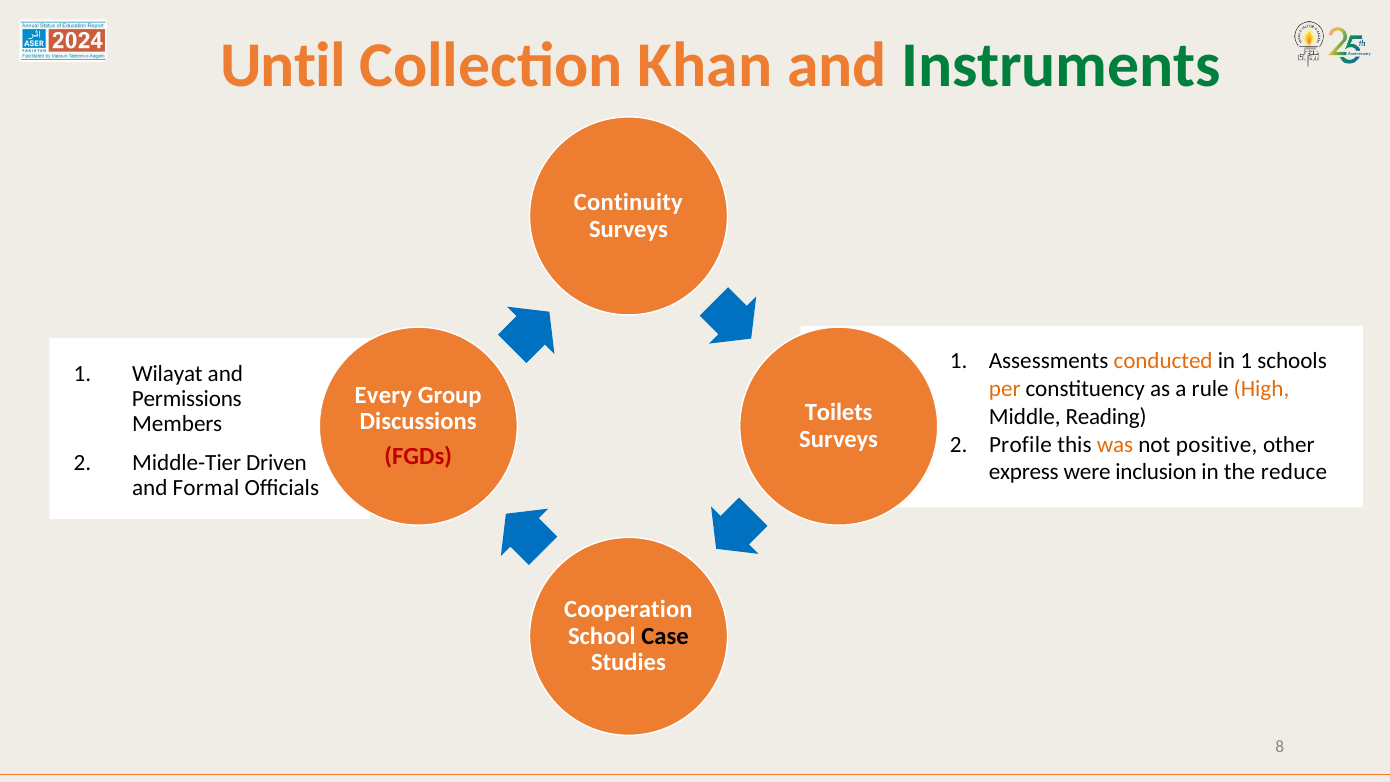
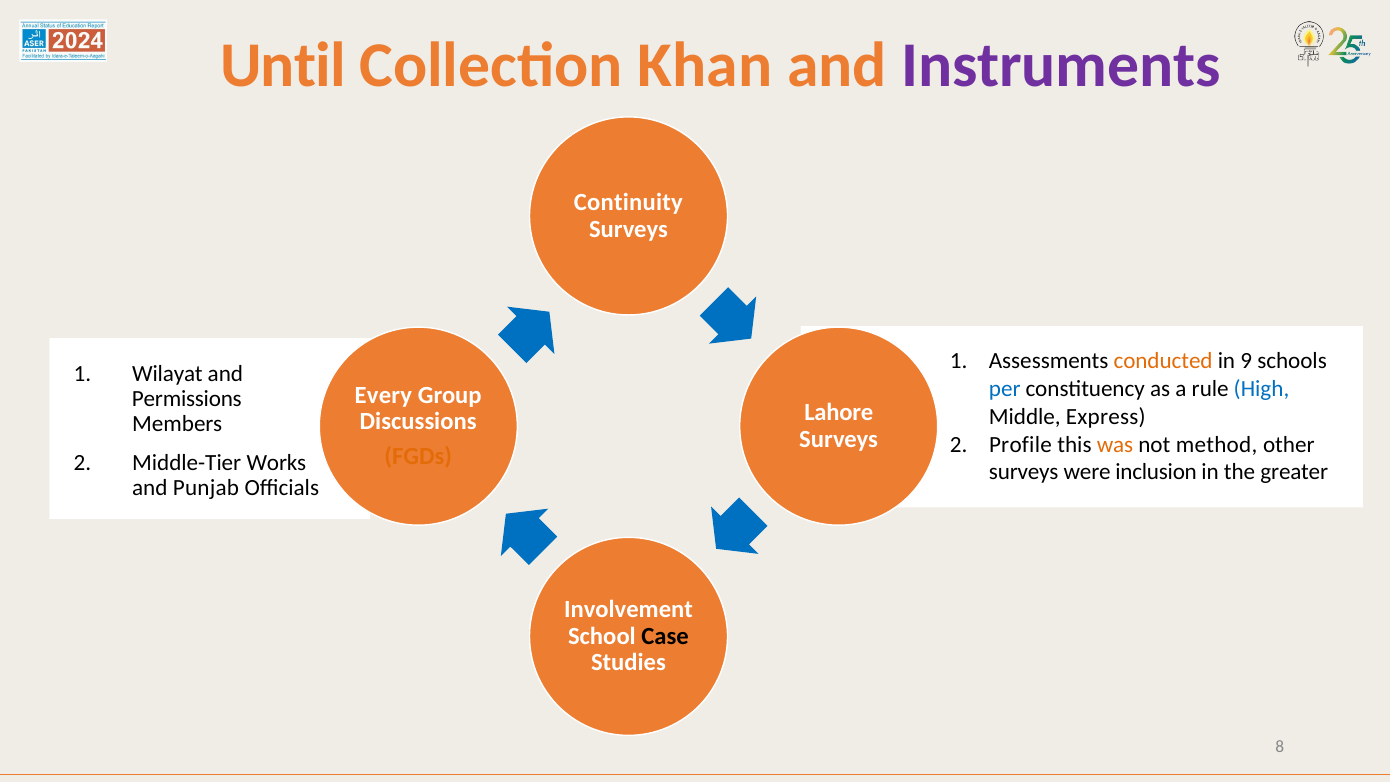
Instruments colour: green -> purple
in 1: 1 -> 9
per colour: orange -> blue
High colour: orange -> blue
Toilets: Toilets -> Lahore
Reading: Reading -> Express
positive: positive -> method
FGDs colour: red -> orange
Driven: Driven -> Works
express at (1024, 472): express -> surveys
reduce: reduce -> greater
Formal: Formal -> Punjab
Cooperation: Cooperation -> Involvement
